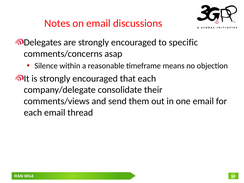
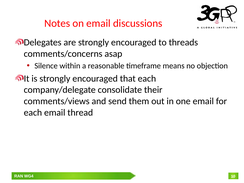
specific: specific -> threads
